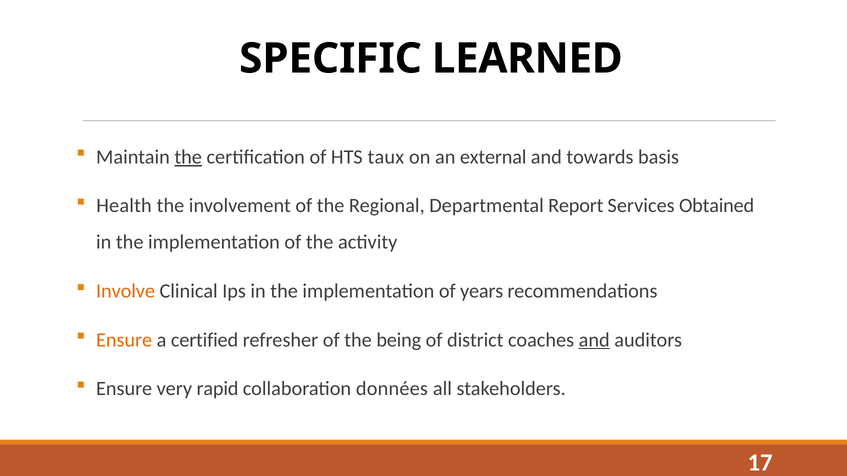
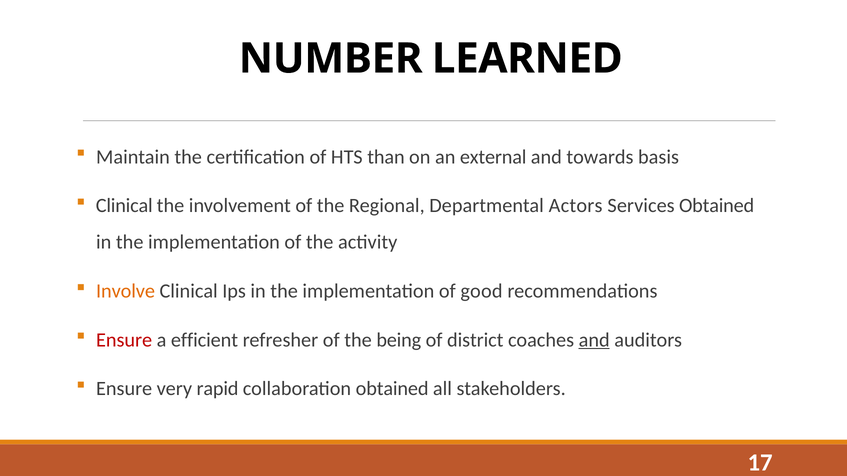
SPECIFIC: SPECIFIC -> NUMBER
the at (188, 157) underline: present -> none
taux: taux -> than
Health at (124, 206): Health -> Clinical
Report: Report -> Actors
years: years -> good
Ensure at (124, 340) colour: orange -> red
certified: certified -> efficient
collaboration données: données -> obtained
